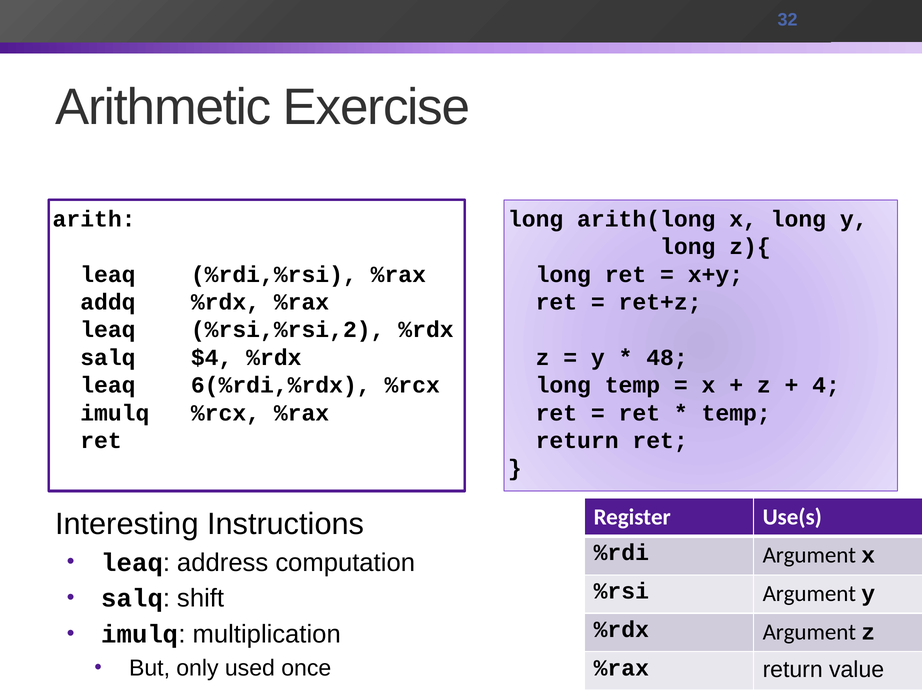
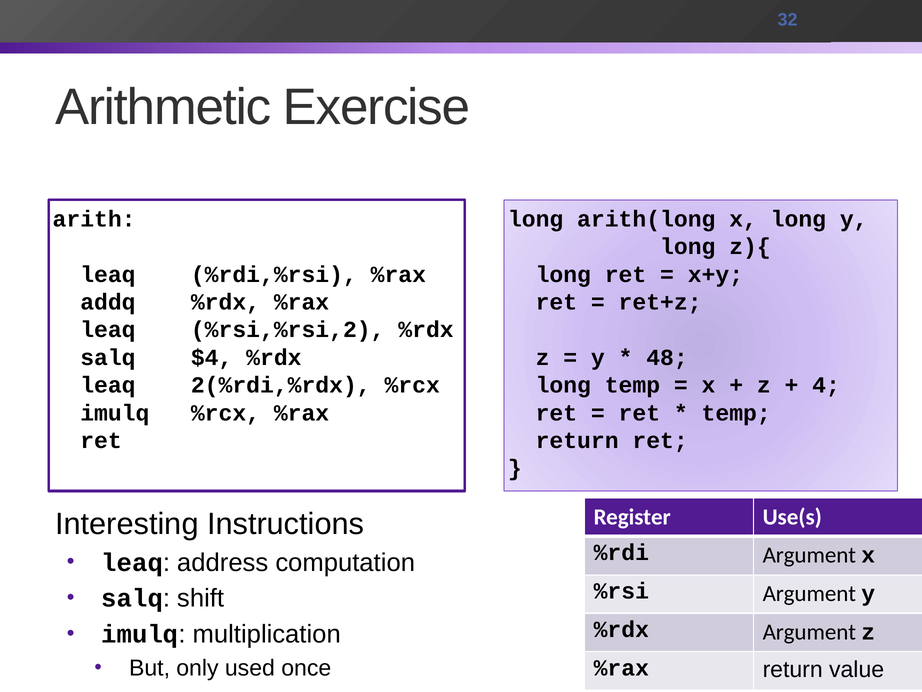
6(%rdi,%rdx: 6(%rdi,%rdx -> 2(%rdi,%rdx
